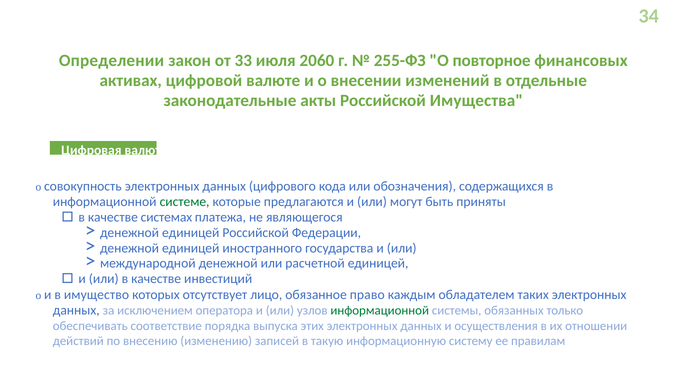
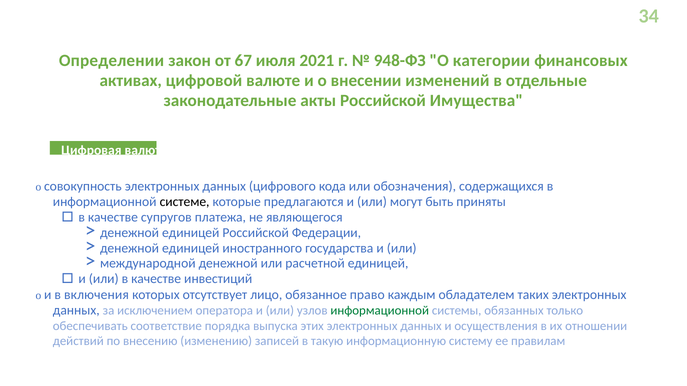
33: 33 -> 67
2060: 2060 -> 2021
255-ФЗ: 255-ФЗ -> 948-ФЗ
повторное: повторное -> категории
системе colour: green -> black
системах: системах -> супругов
имущество: имущество -> включения
